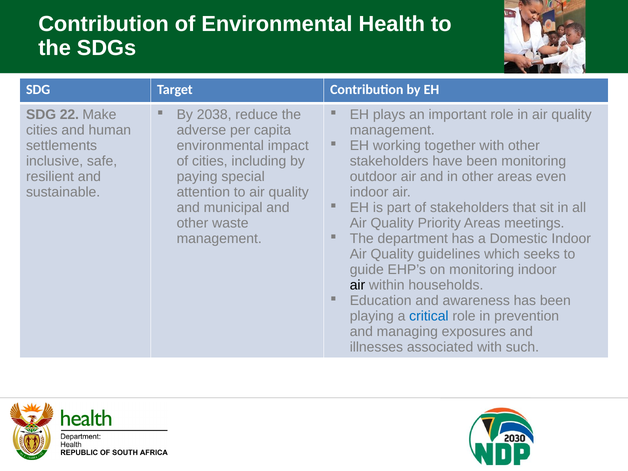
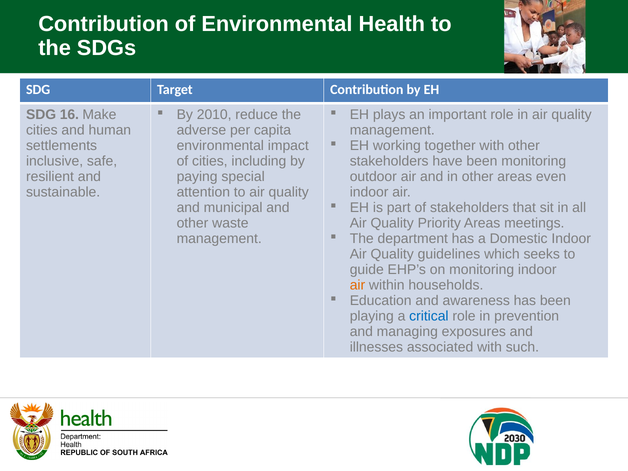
2038: 2038 -> 2010
22: 22 -> 16
air at (357, 285) colour: black -> orange
